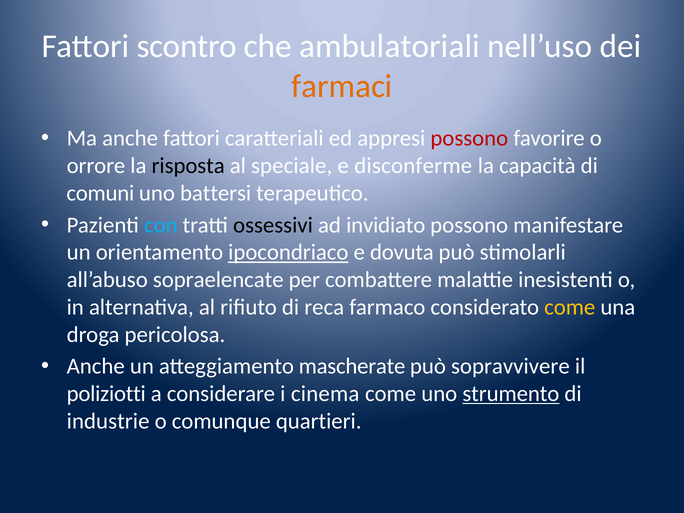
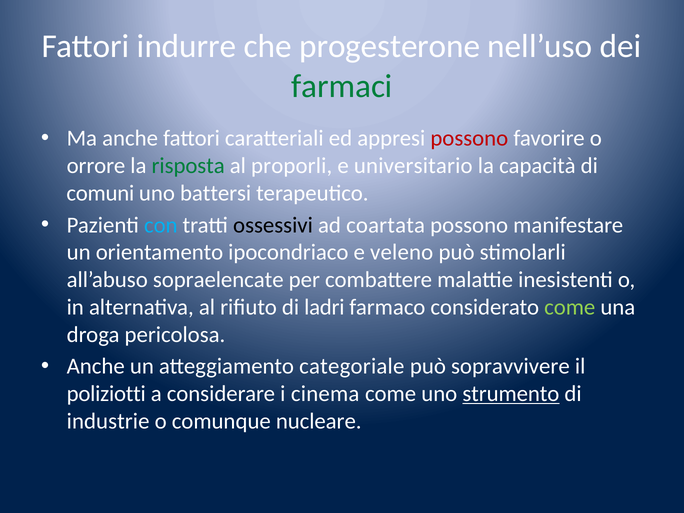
scontro: scontro -> indurre
ambulatoriali: ambulatoriali -> progesterone
farmaci colour: orange -> green
risposta colour: black -> green
speciale: speciale -> proporli
disconferme: disconferme -> universitario
invidiato: invidiato -> coartata
ipocondriaco underline: present -> none
dovuta: dovuta -> veleno
reca: reca -> ladri
come at (570, 307) colour: yellow -> light green
mascherate: mascherate -> categoriale
quartieri: quartieri -> nucleare
